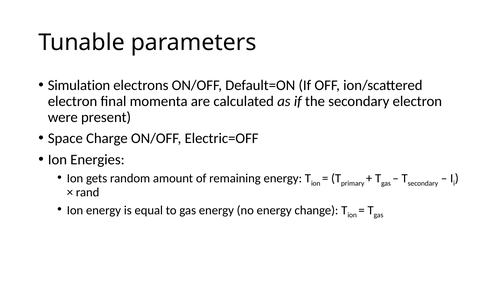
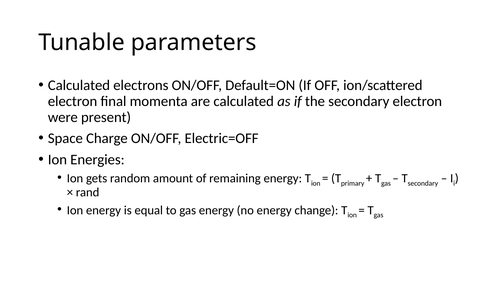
Simulation at (79, 85): Simulation -> Calculated
